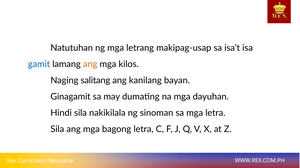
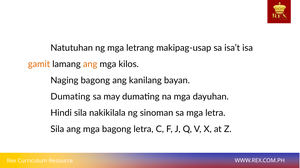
gamit colour: blue -> orange
Naging salitang: salitang -> bagong
Ginagamit at (70, 97): Ginagamit -> Dumating
